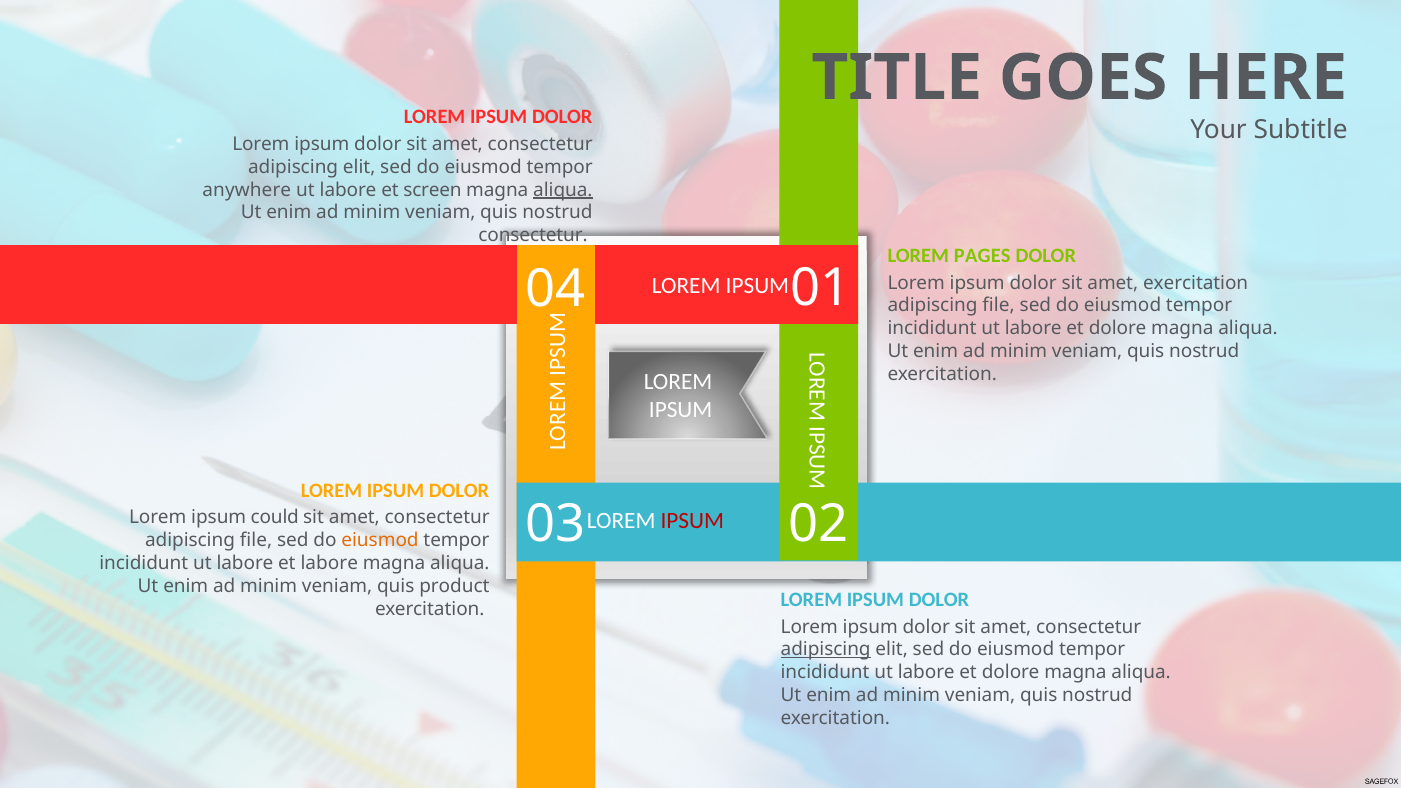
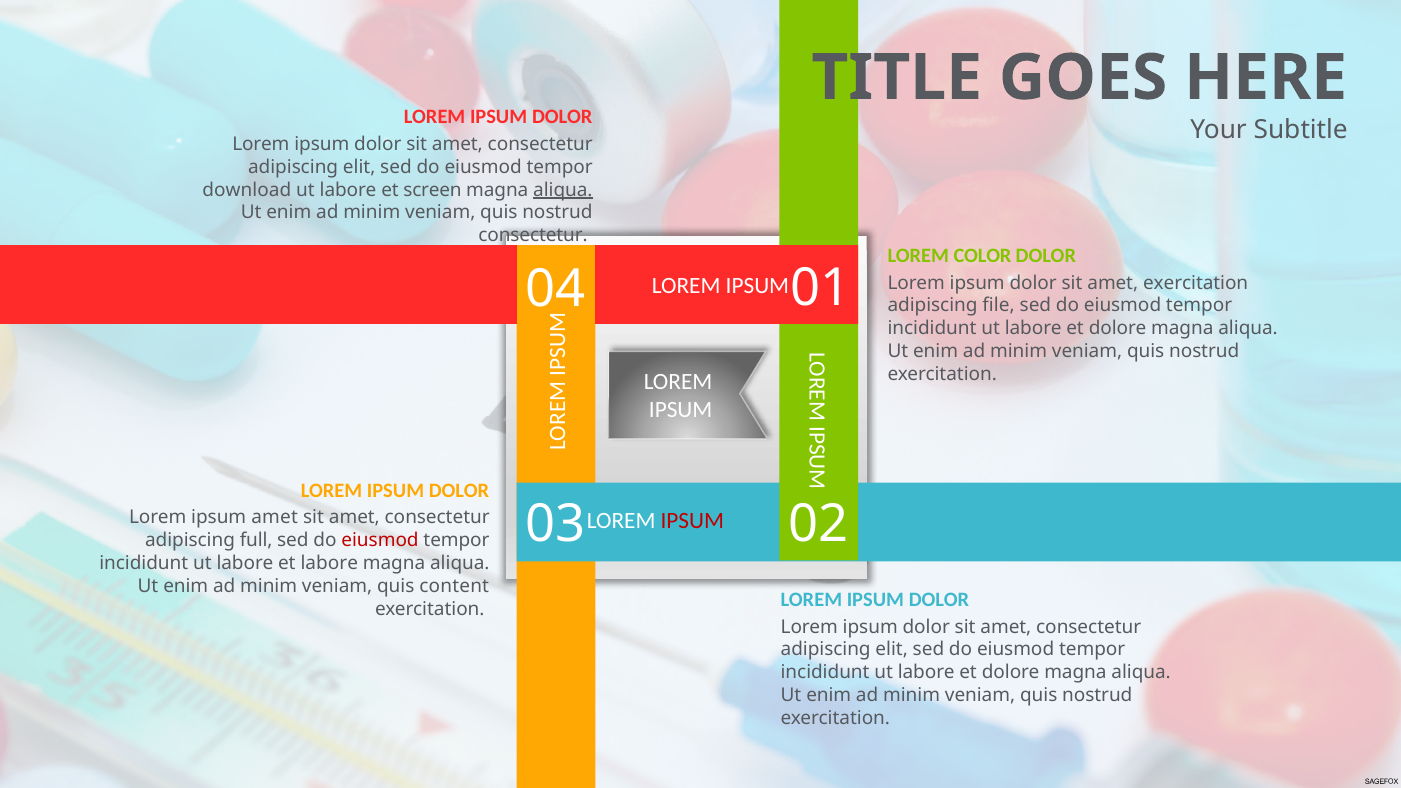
anywhere: anywhere -> download
PAGES: PAGES -> COLOR
ipsum could: could -> amet
file at (256, 541): file -> full
eiusmod at (380, 541) colour: orange -> red
product: product -> content
adipiscing at (826, 650) underline: present -> none
